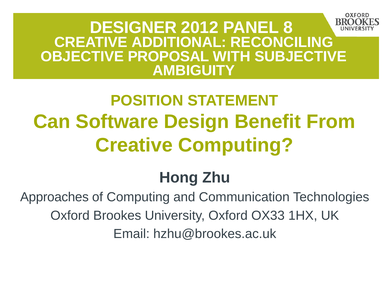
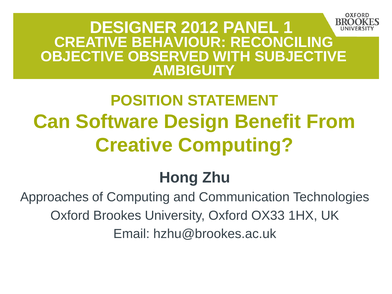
8: 8 -> 1
ADDITIONAL: ADDITIONAL -> BEHAVIOUR
PROPOSAL: PROPOSAL -> OBSERVED
